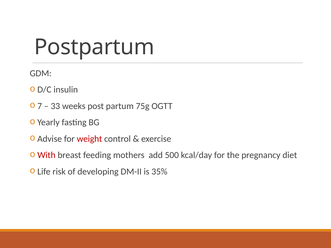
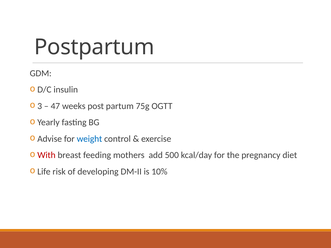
7: 7 -> 3
33: 33 -> 47
weight colour: red -> blue
35%: 35% -> 10%
